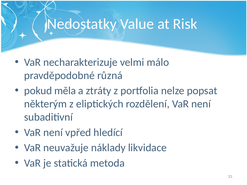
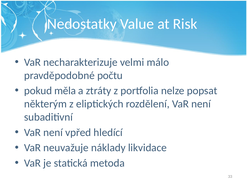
různá: různá -> počtu
